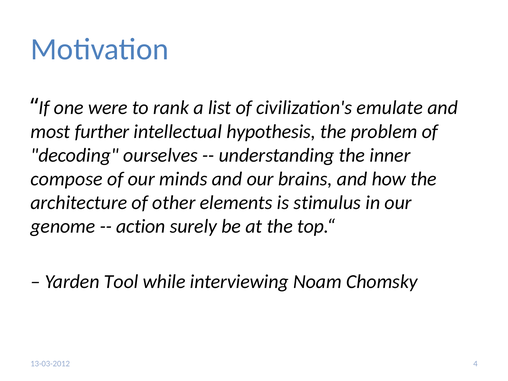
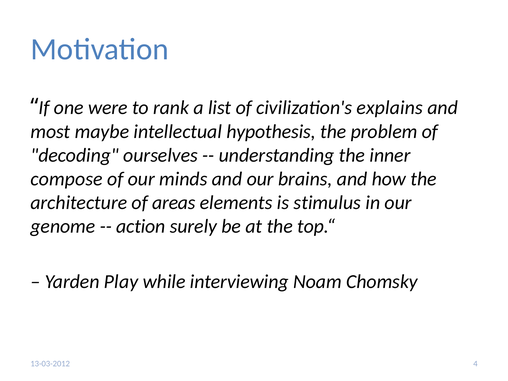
emulate: emulate -> explains
further: further -> maybe
other: other -> areas
Tool: Tool -> Play
